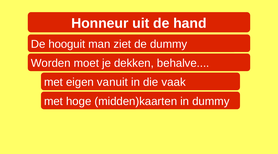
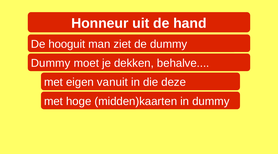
Worden at (51, 63): Worden -> Dummy
vaak: vaak -> deze
